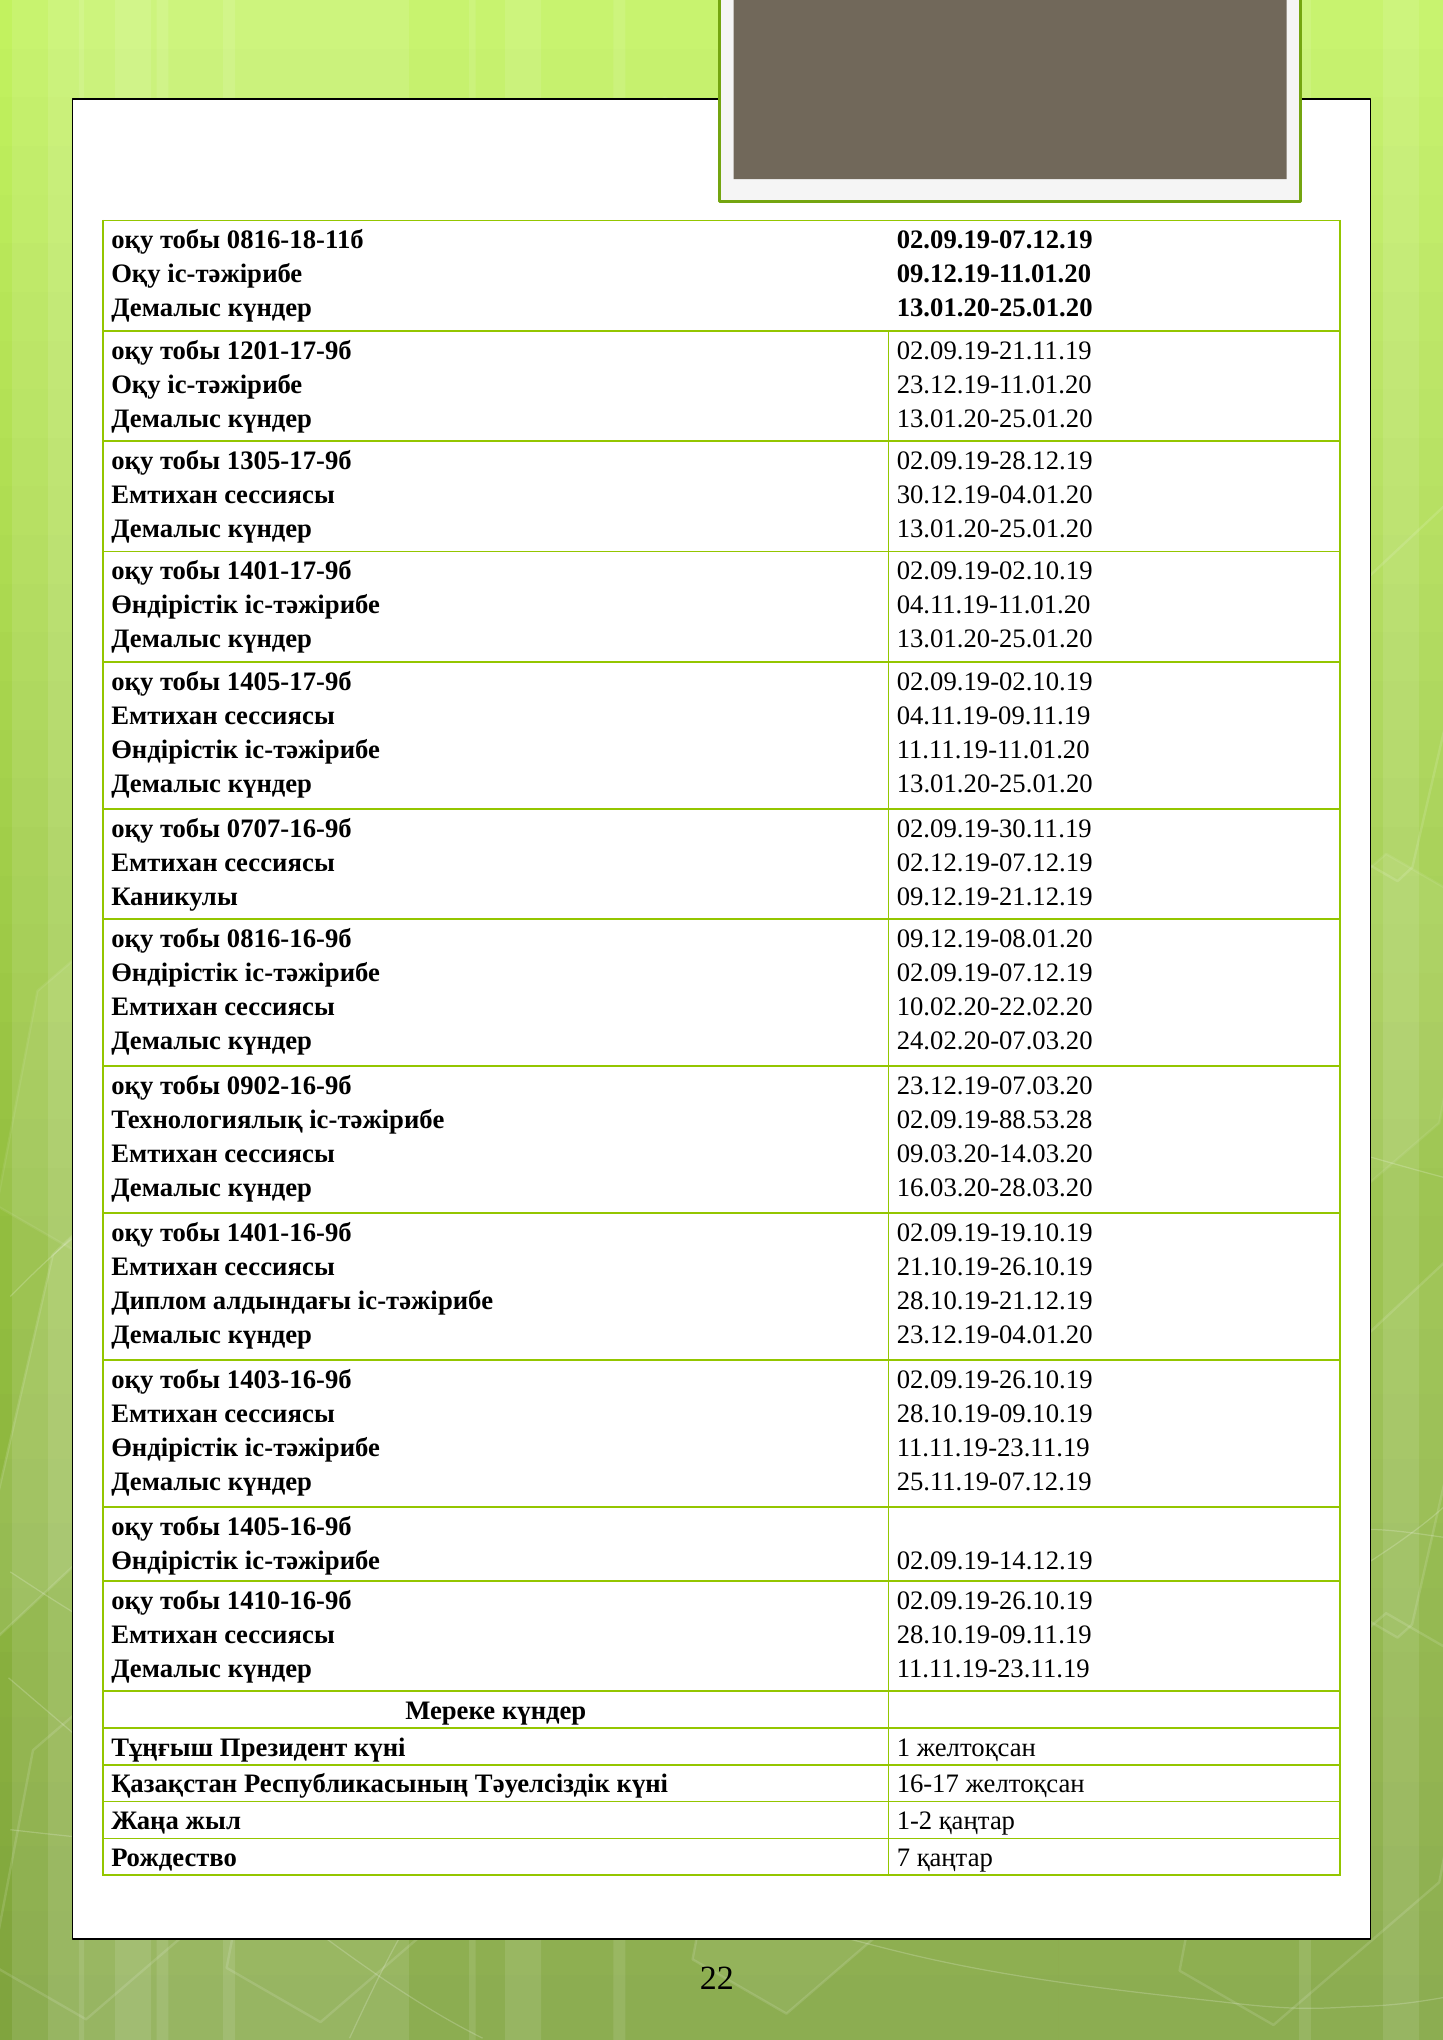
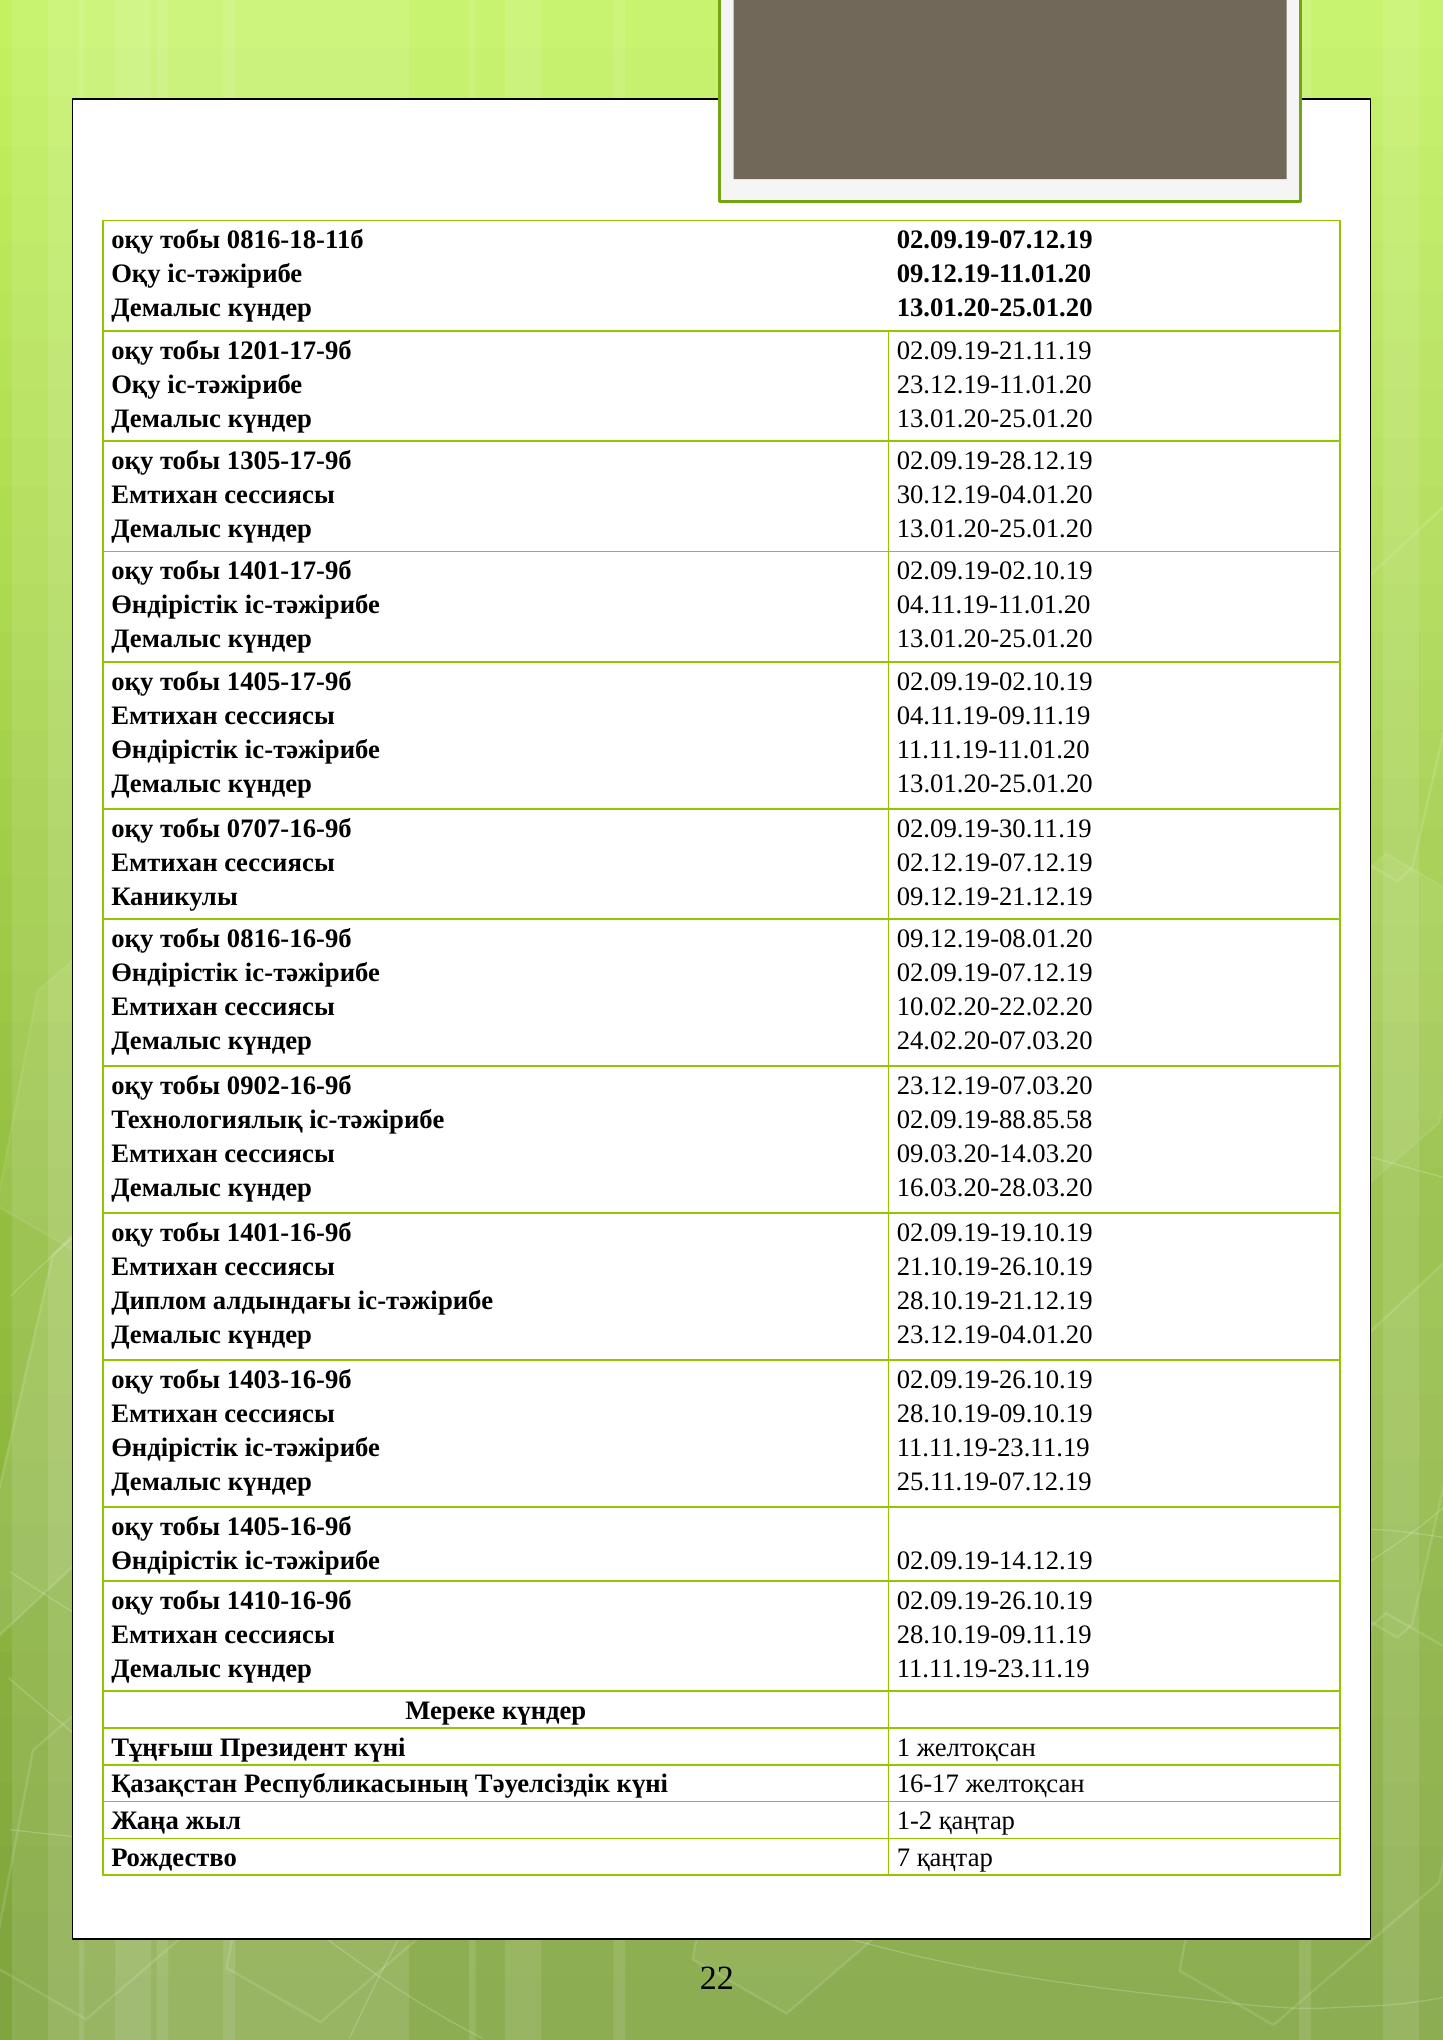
02.09.19-88.53.28: 02.09.19-88.53.28 -> 02.09.19-88.85.58
